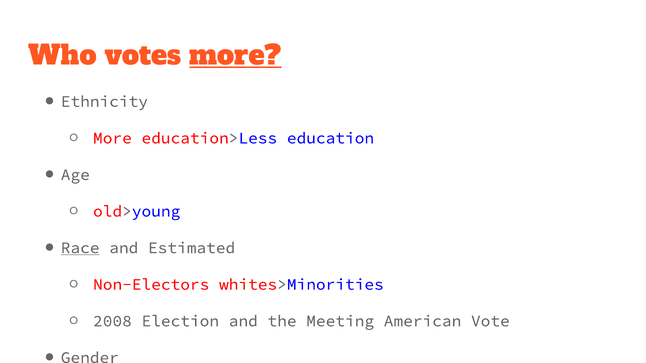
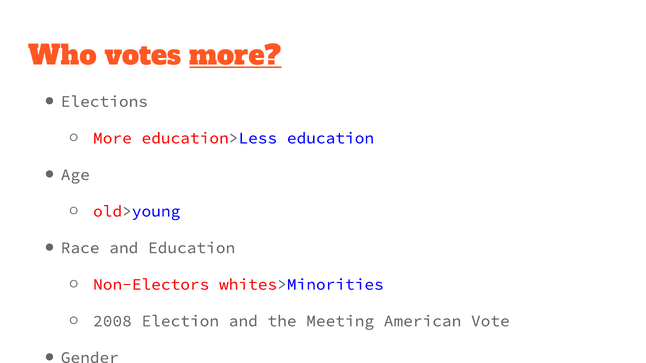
Ethnicity: Ethnicity -> Elections
Race underline: present -> none
and Estimated: Estimated -> Education
